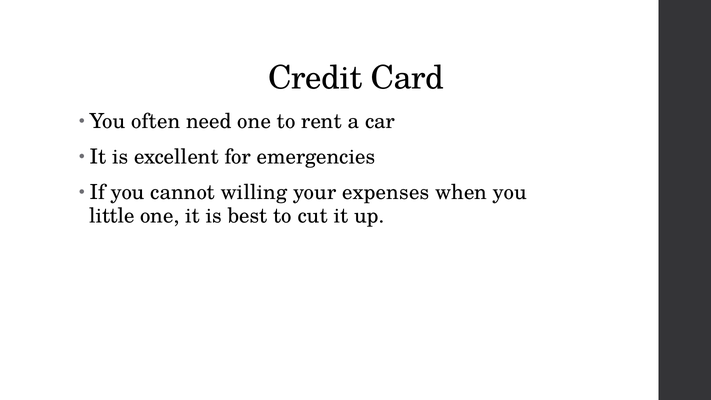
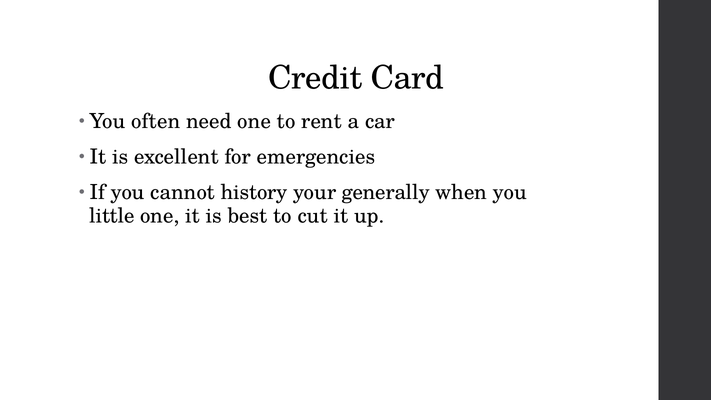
willing: willing -> history
expenses: expenses -> generally
